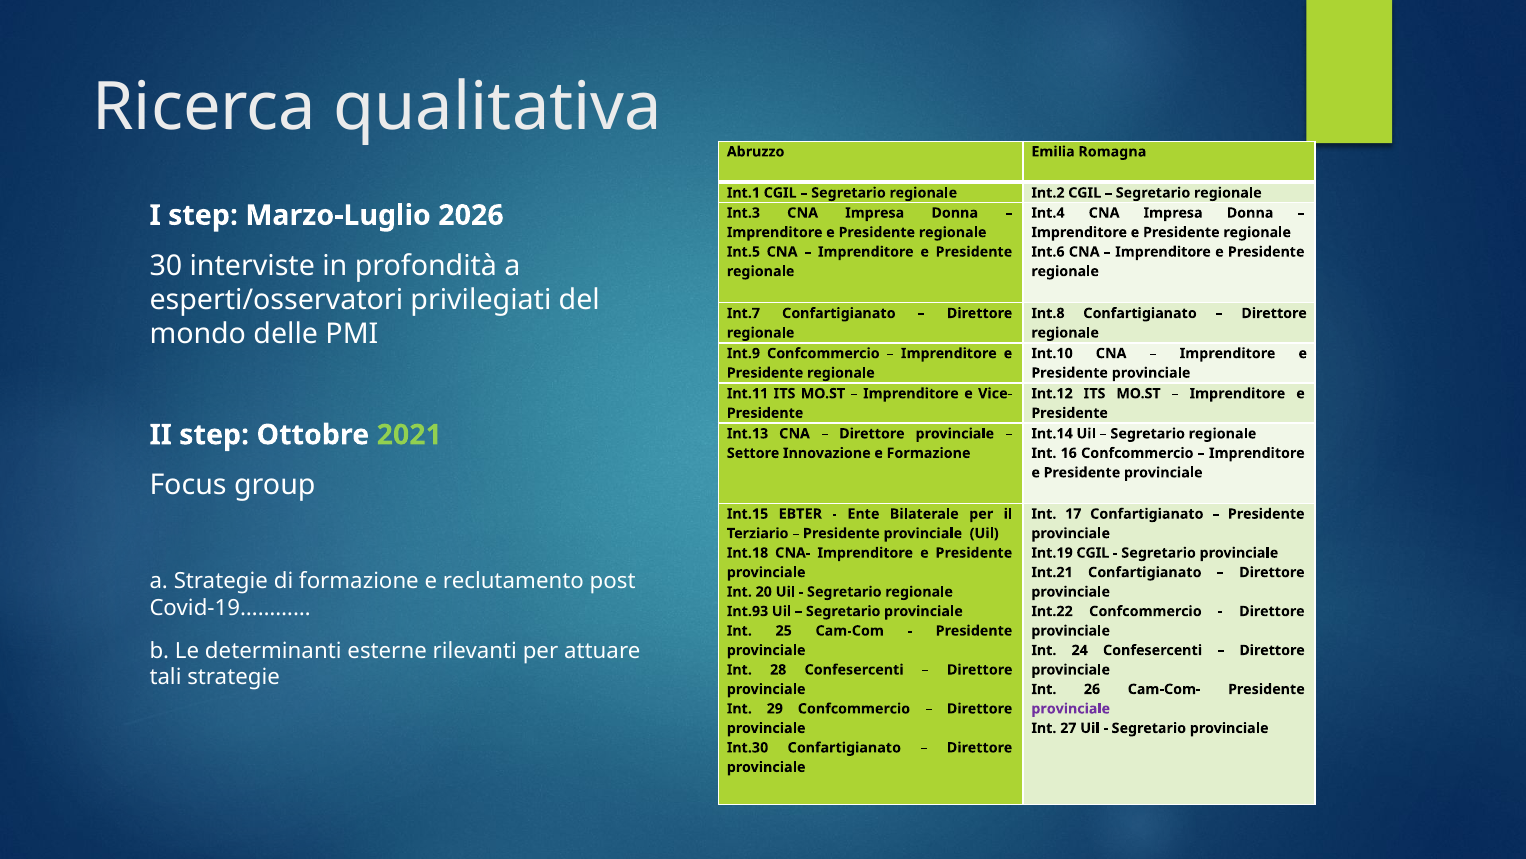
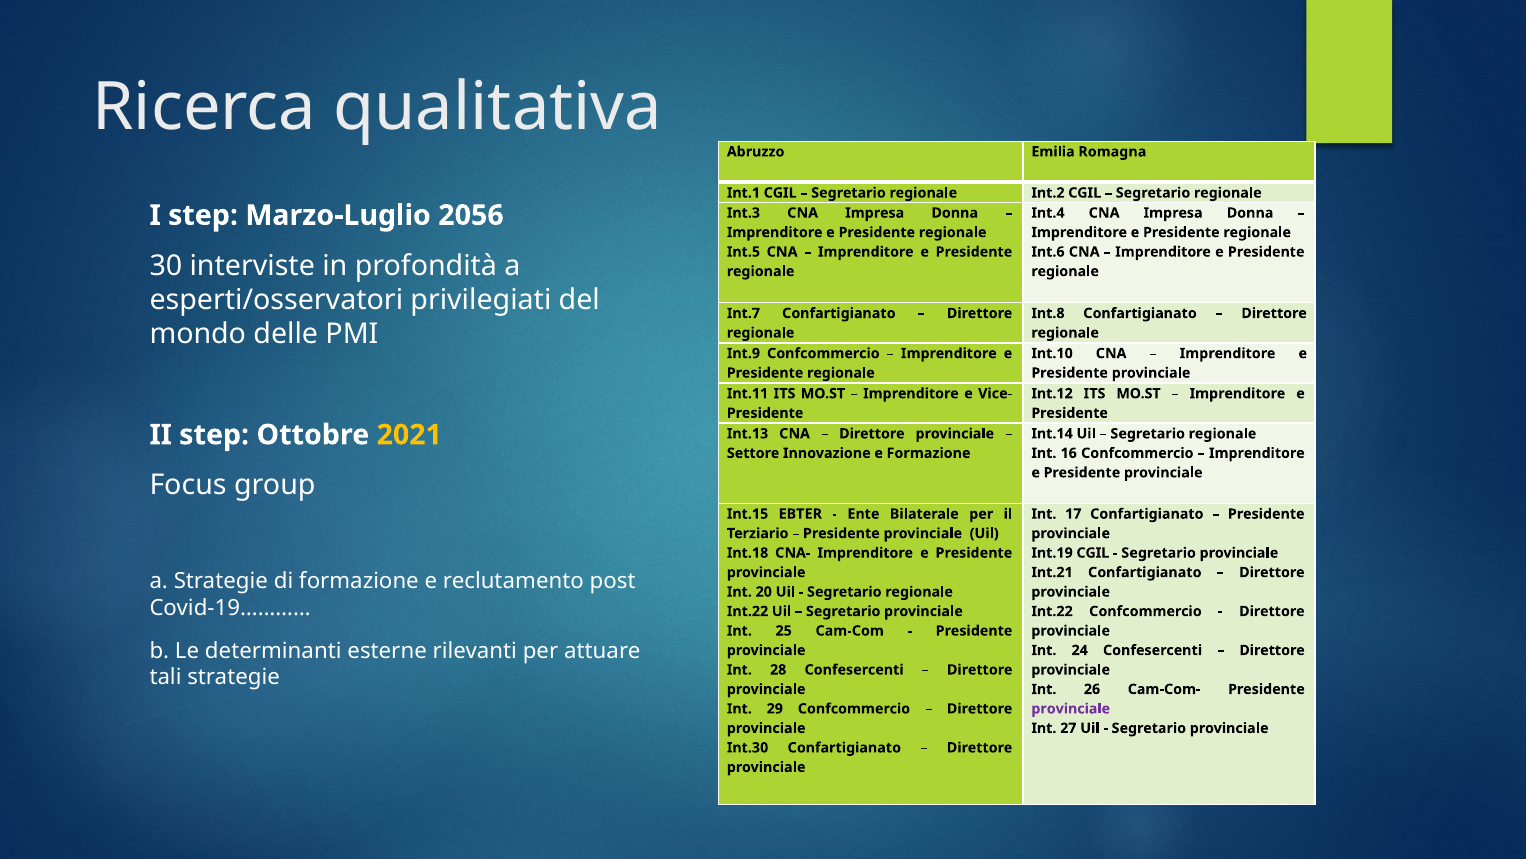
2026: 2026 -> 2056
2021 colour: light green -> yellow
Int.93 at (748, 611): Int.93 -> Int.22
